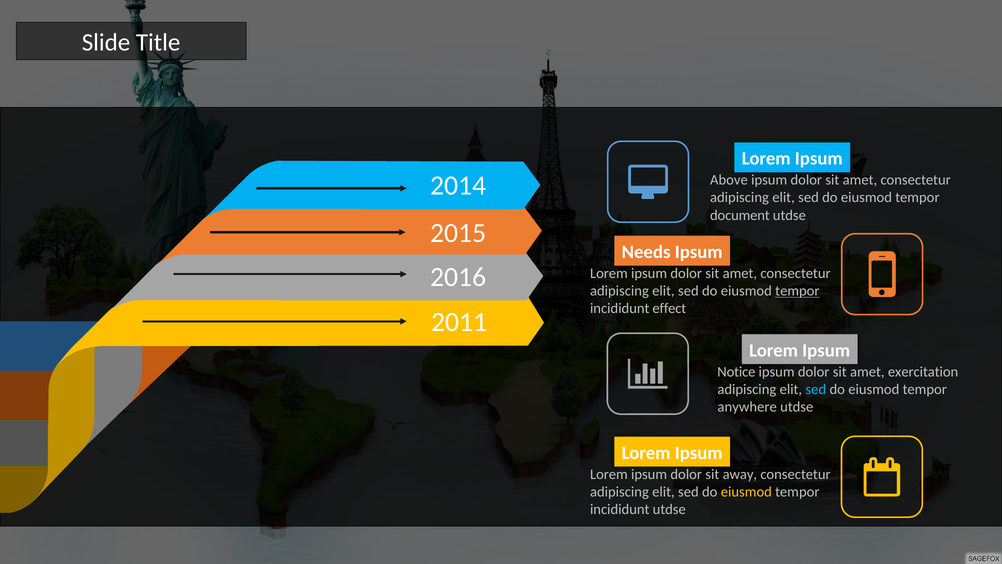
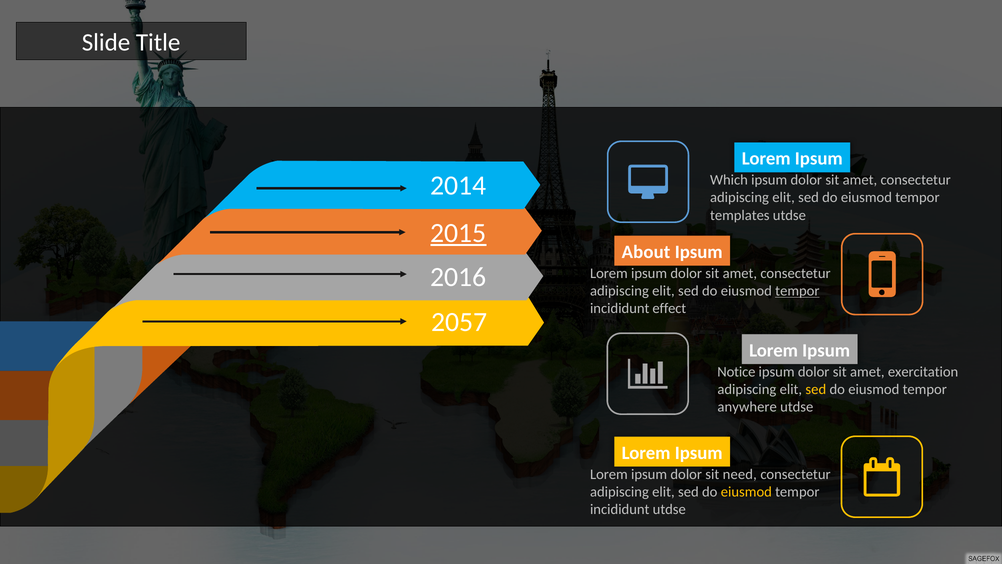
Above: Above -> Which
document: document -> templates
2015 underline: none -> present
Needs: Needs -> About
2011: 2011 -> 2057
sed at (816, 389) colour: light blue -> yellow
away: away -> need
